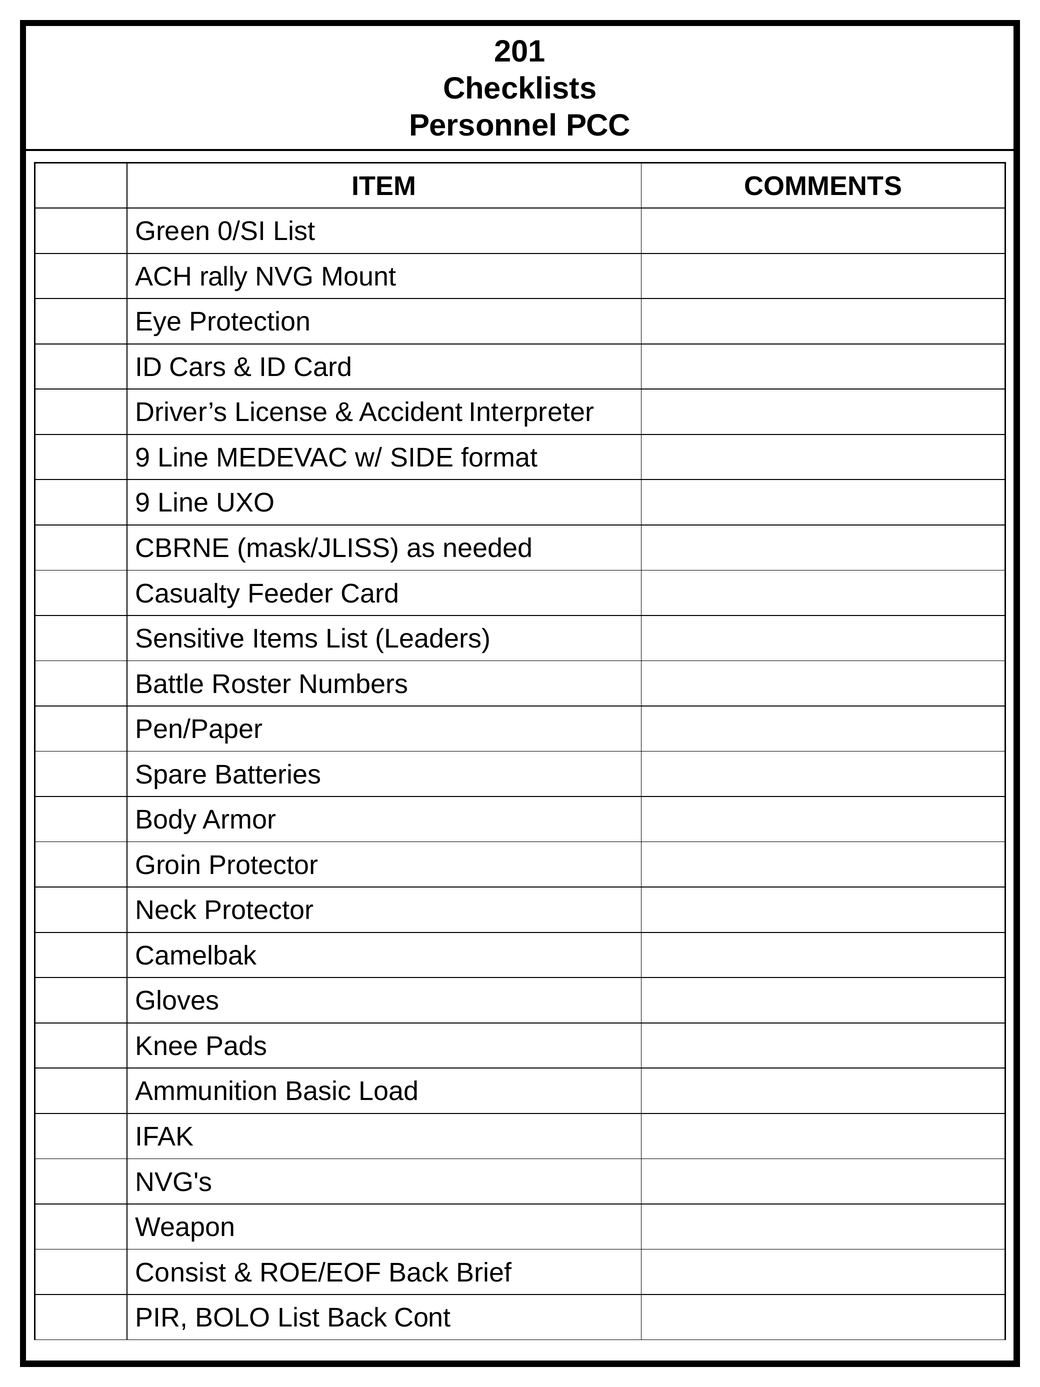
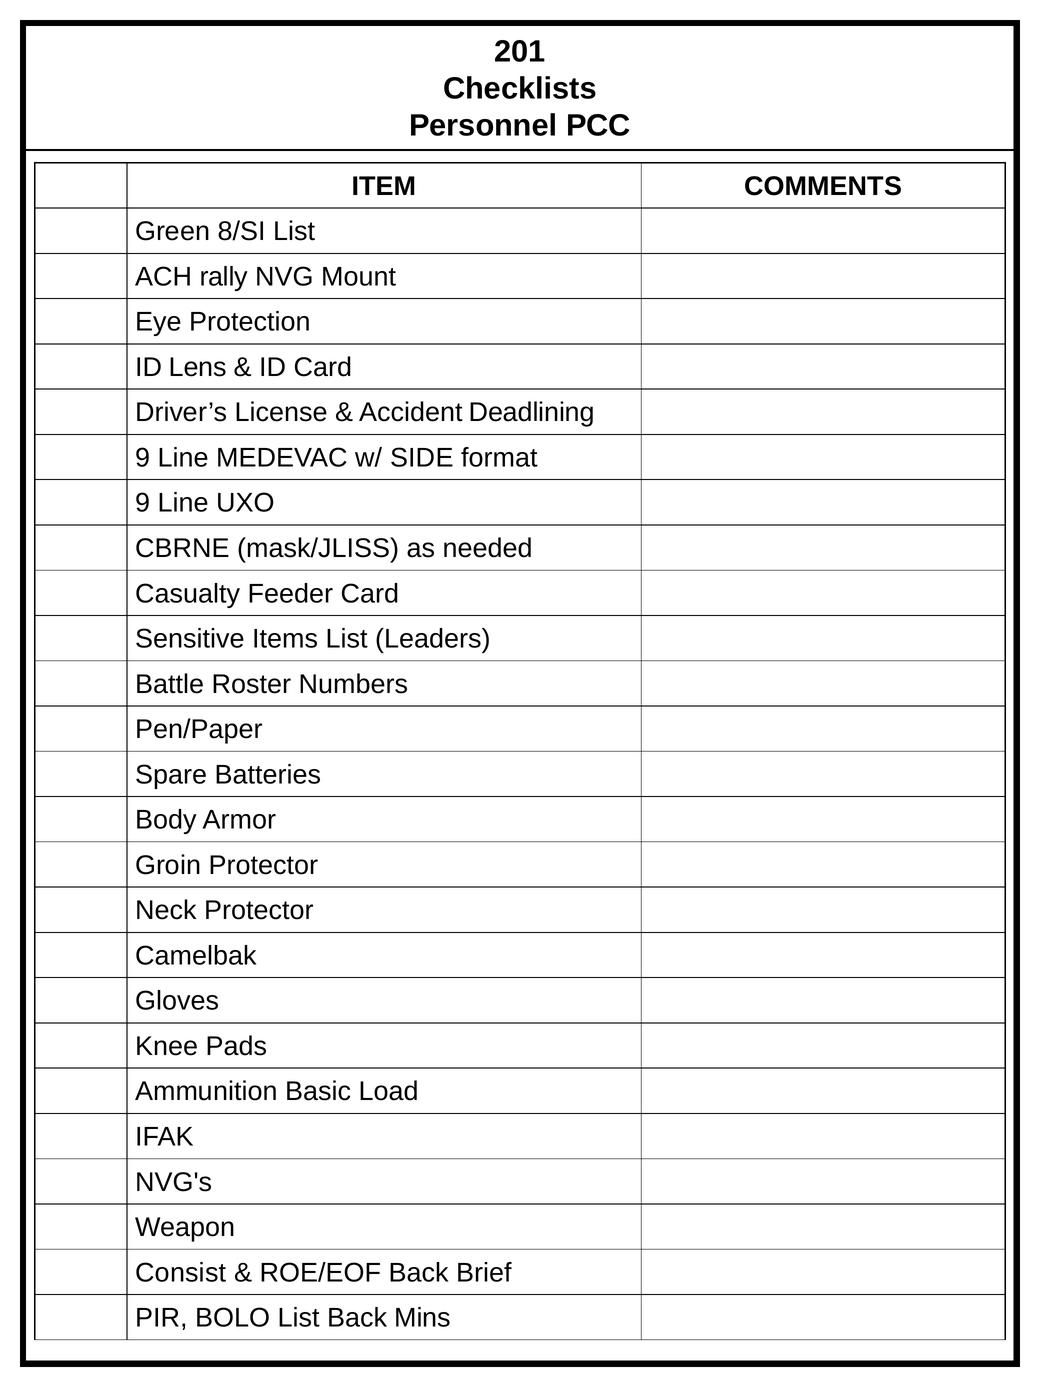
0/SI: 0/SI -> 8/SI
Cars: Cars -> Lens
Interpreter: Interpreter -> Deadlining
Cont: Cont -> Mins
